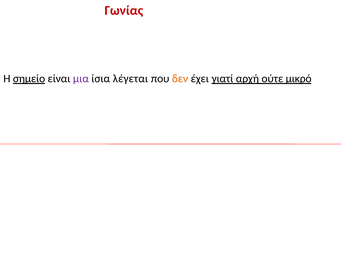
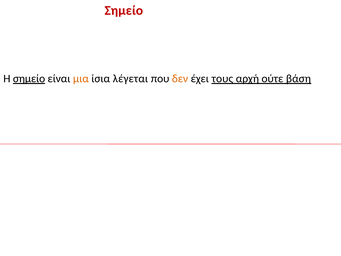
Γωνίας at (124, 11): Γωνίας -> Σημείο
μια colour: purple -> orange
γιατί: γιατί -> τους
μικρό: μικρό -> βάση
